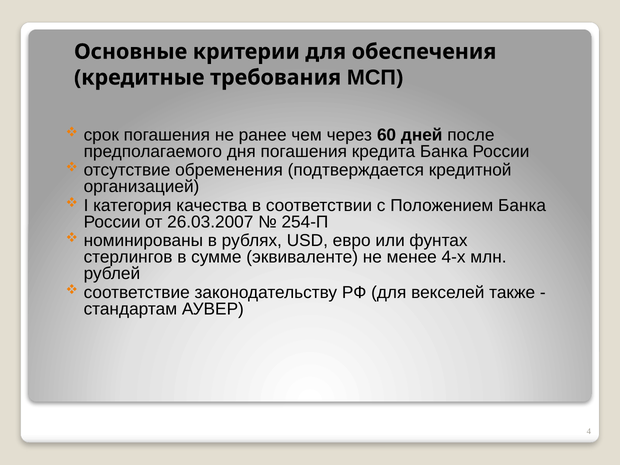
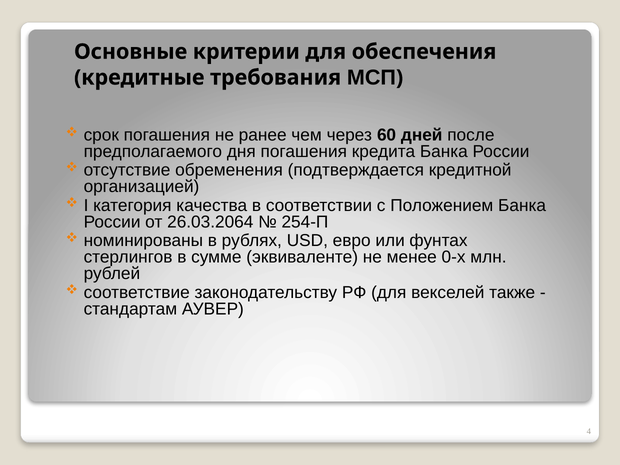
26.03.2007: 26.03.2007 -> 26.03.2064
4-х: 4-х -> 0-х
